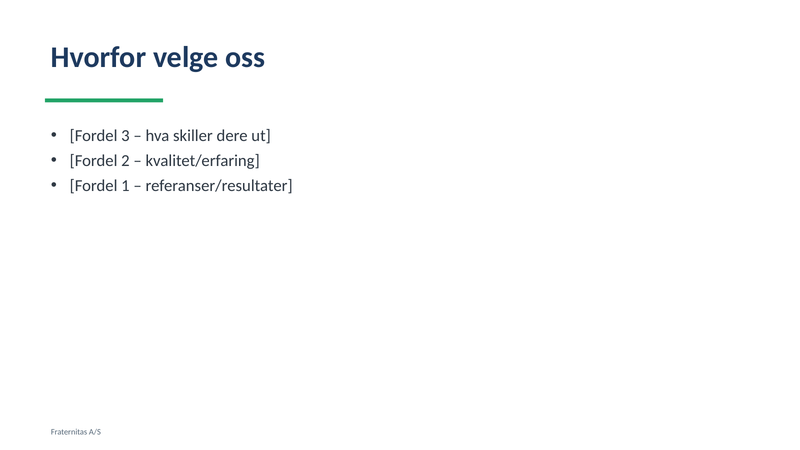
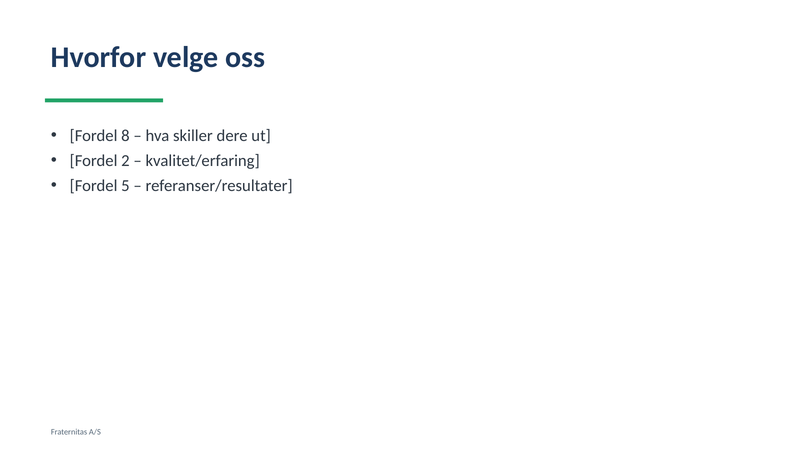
3: 3 -> 8
1: 1 -> 5
